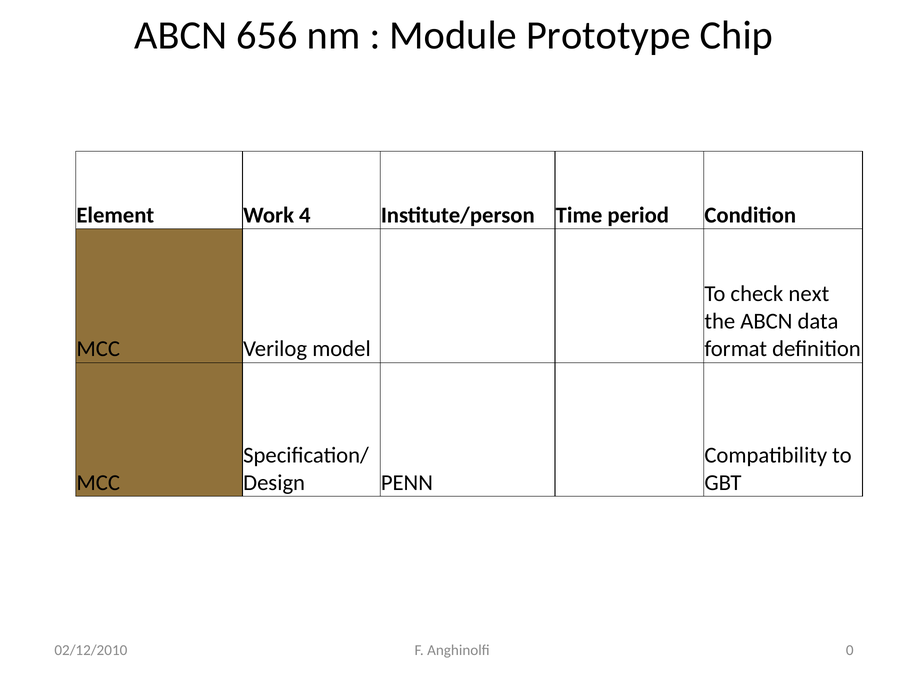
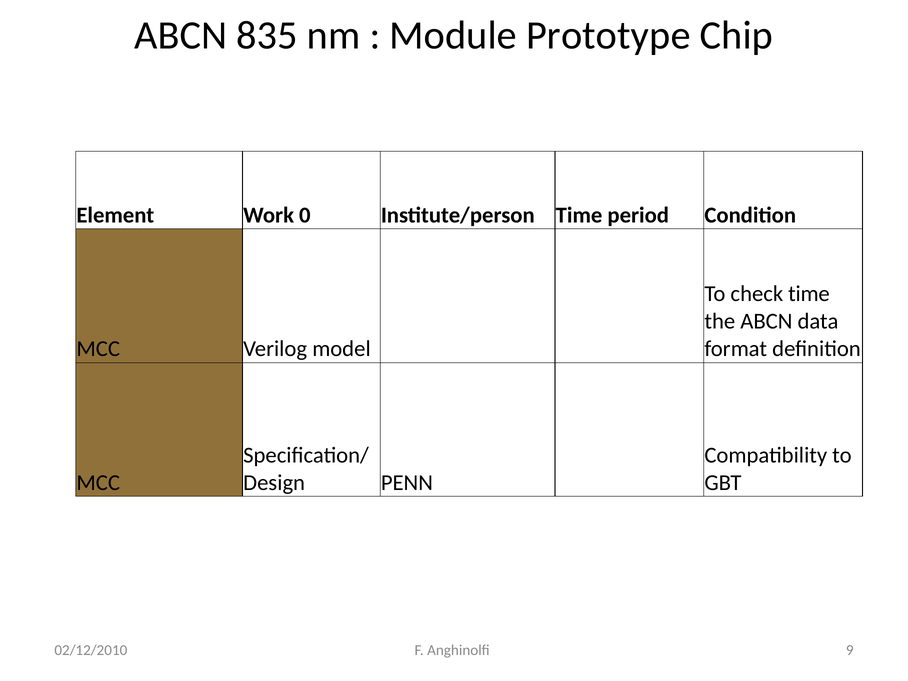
656: 656 -> 835
4: 4 -> 0
check next: next -> time
0: 0 -> 9
